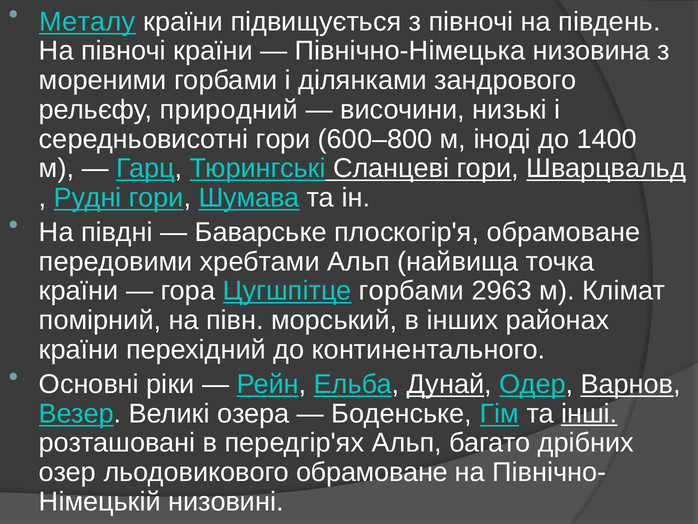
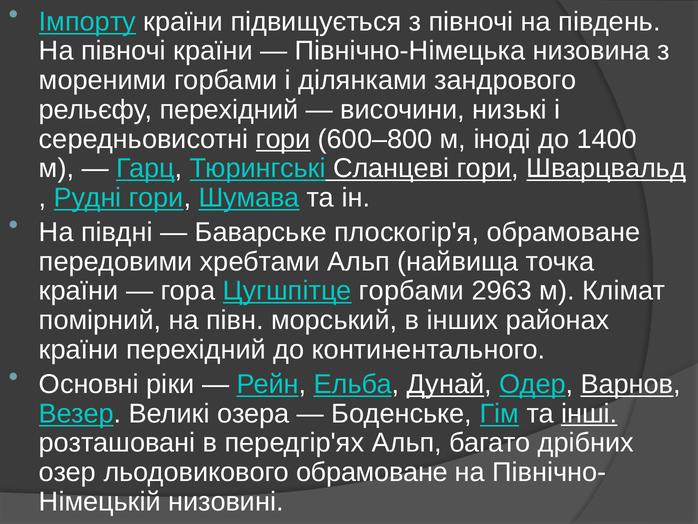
Металу: Металу -> Імпорту
рельєфу природний: природний -> перехідний
гори at (283, 139) underline: none -> present
